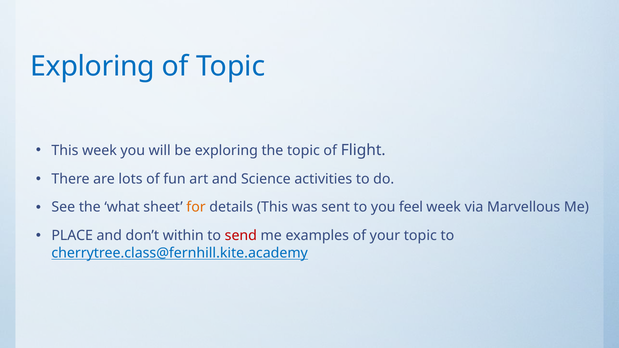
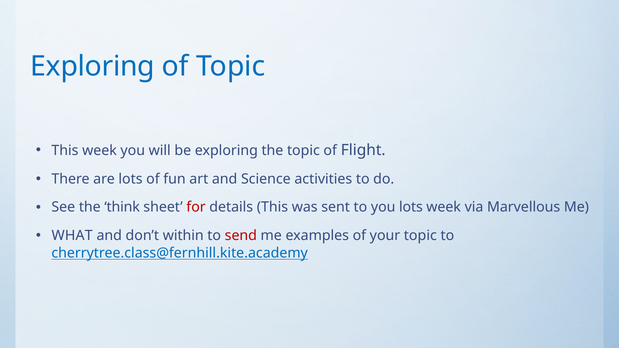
what: what -> think
for colour: orange -> red
you feel: feel -> lots
PLACE: PLACE -> WHAT
